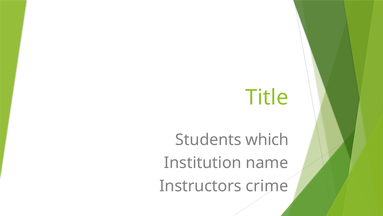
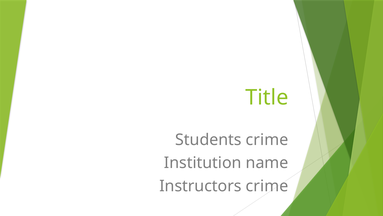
Students which: which -> crime
